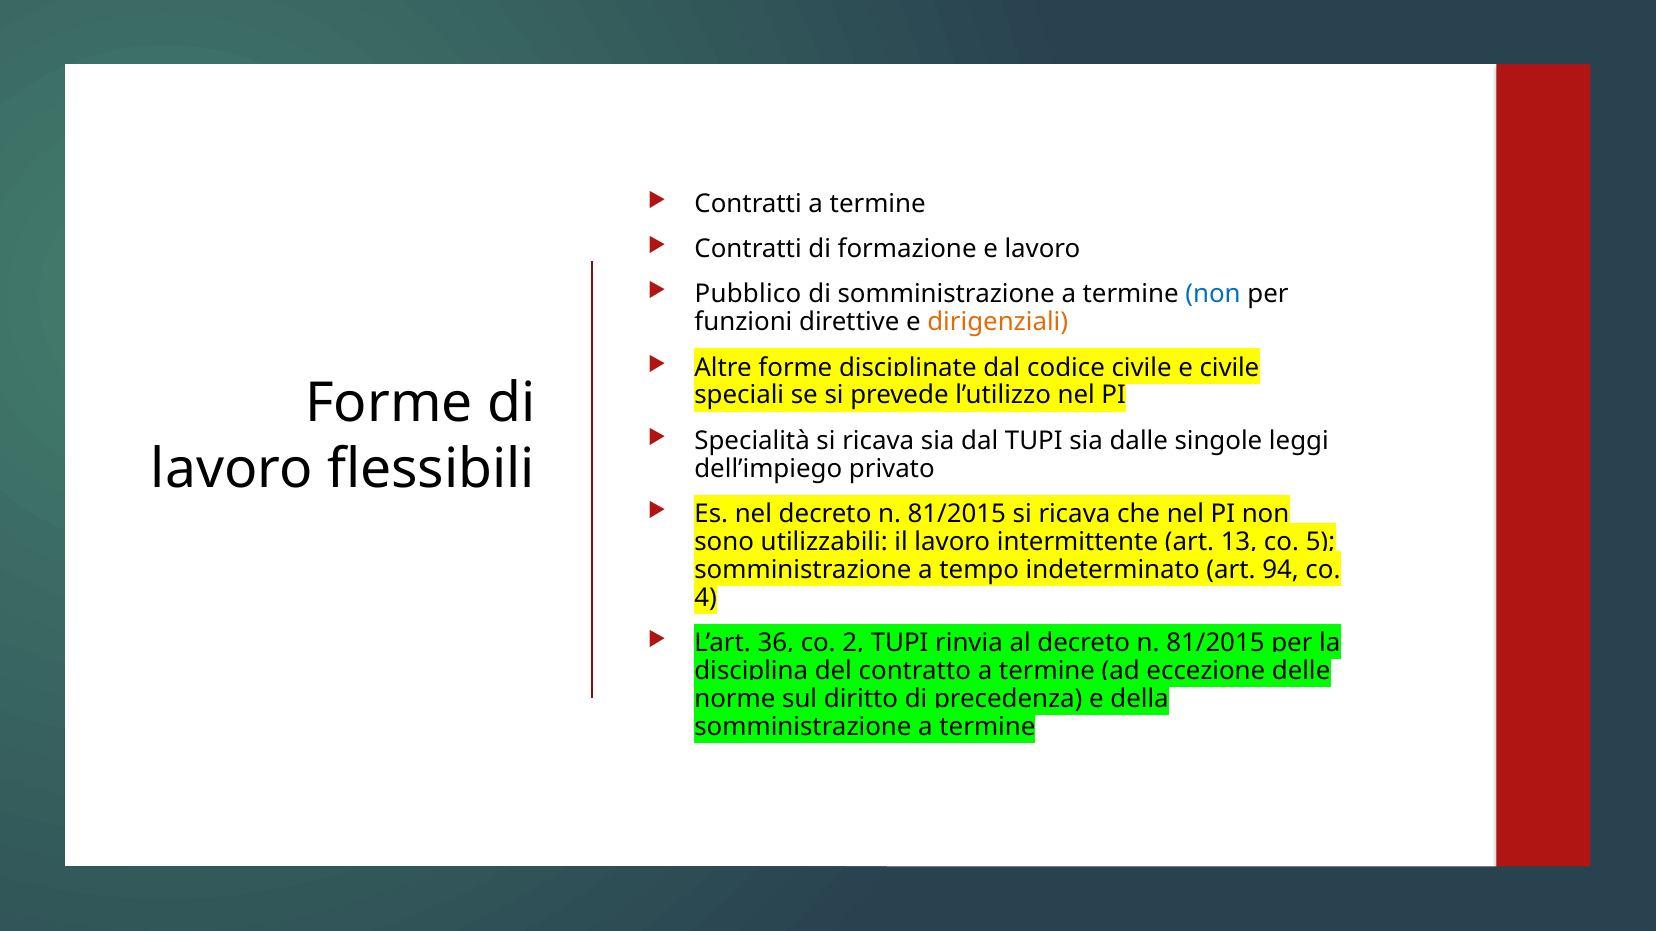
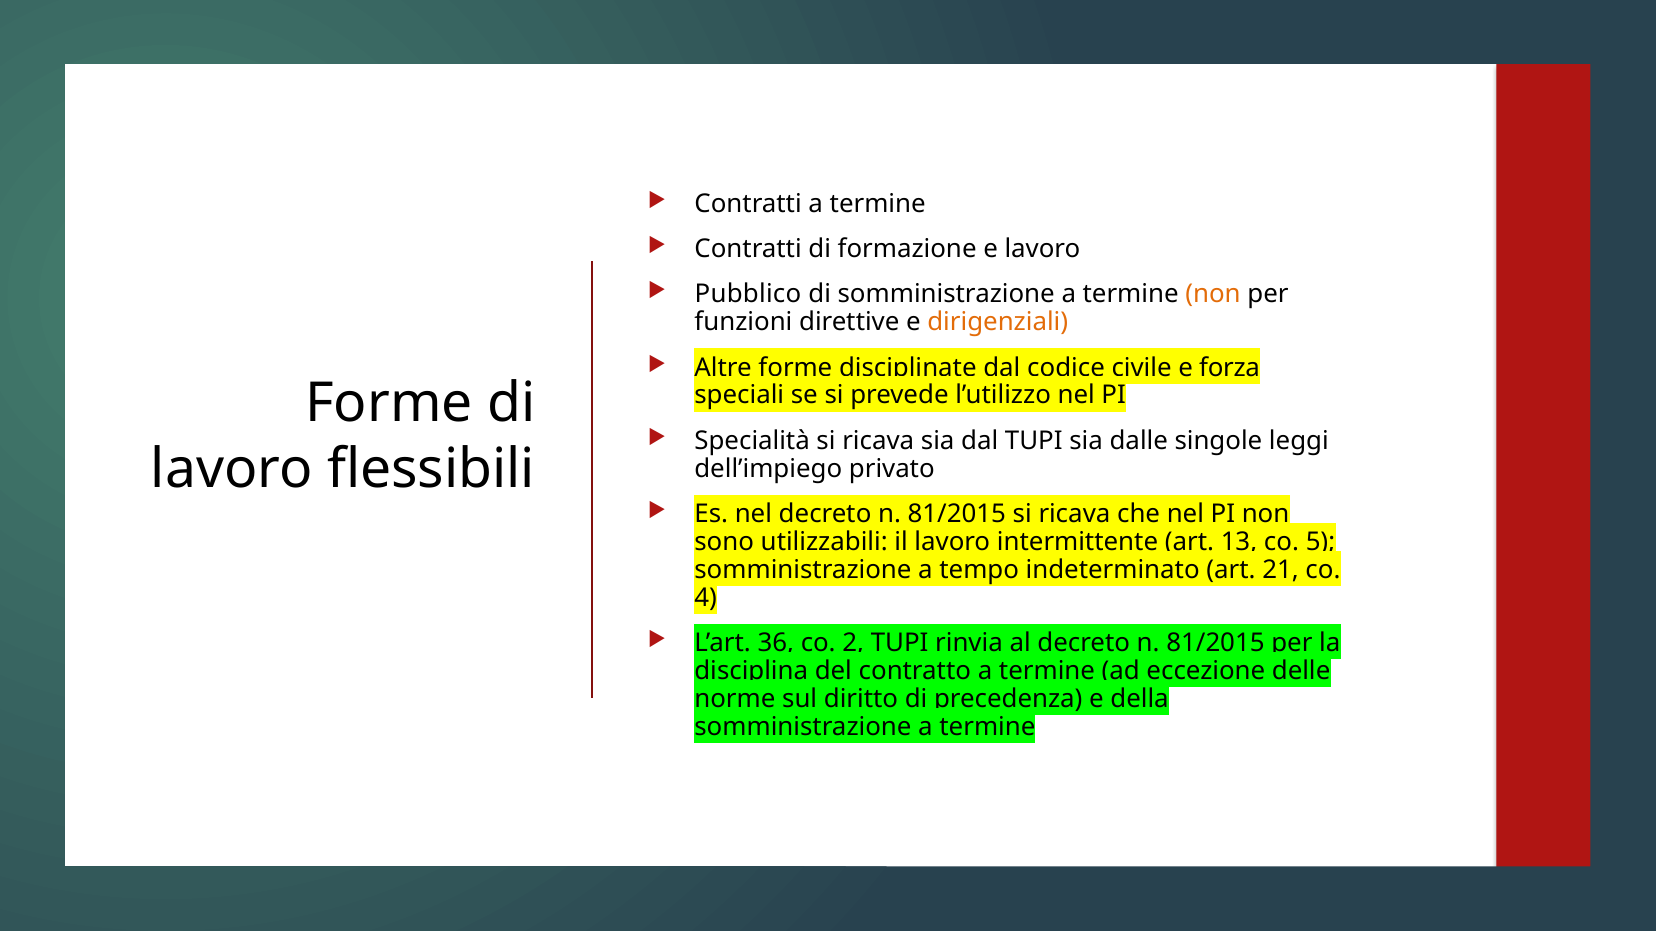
non at (1213, 294) colour: blue -> orange
e civile: civile -> forza
94: 94 -> 21
